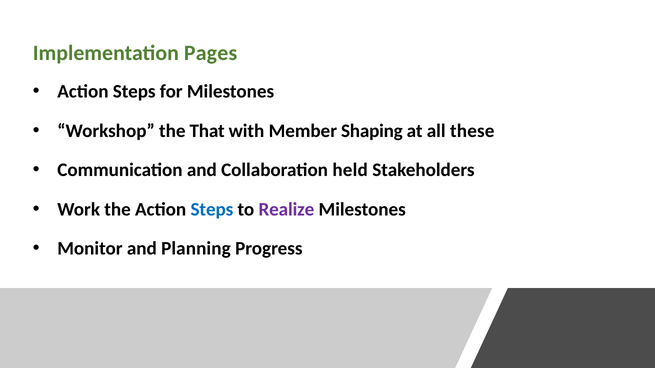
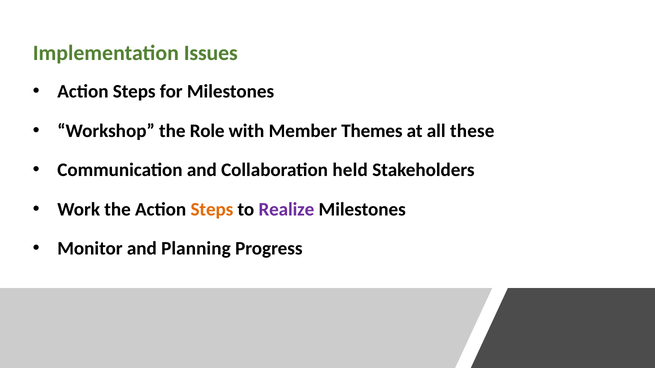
Pages: Pages -> Issues
That: That -> Role
Shaping: Shaping -> Themes
Steps at (212, 210) colour: blue -> orange
